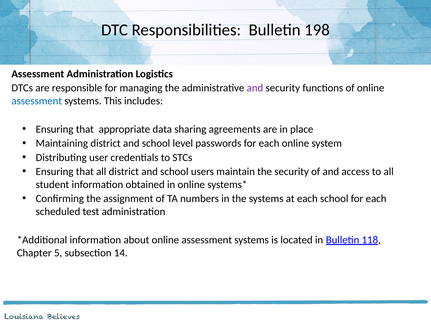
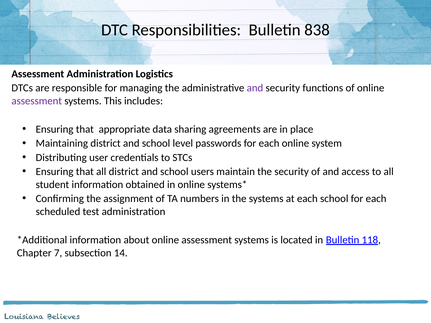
198: 198 -> 838
assessment at (37, 101) colour: blue -> purple
5: 5 -> 7
